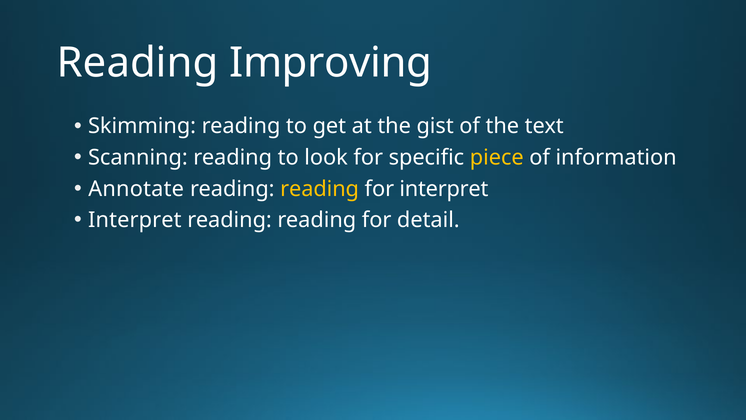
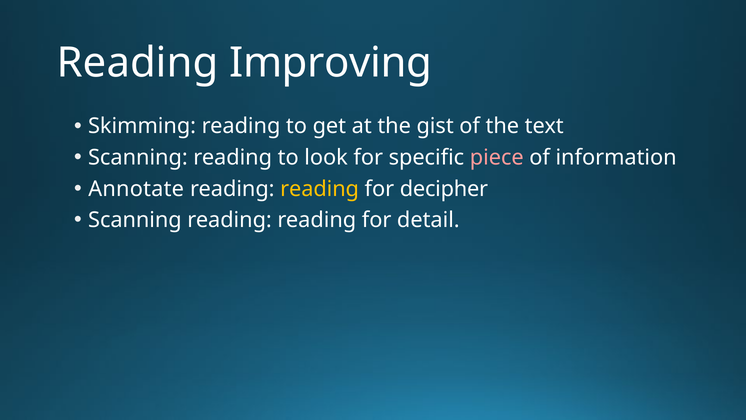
piece colour: yellow -> pink
for interpret: interpret -> decipher
Interpret at (135, 220): Interpret -> Scanning
